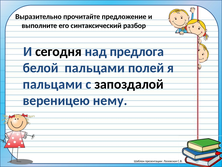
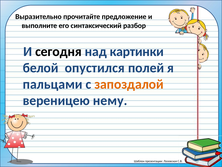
предлога: предлога -> картинки
белой пальцами: пальцами -> опустился
запоздалой colour: black -> orange
